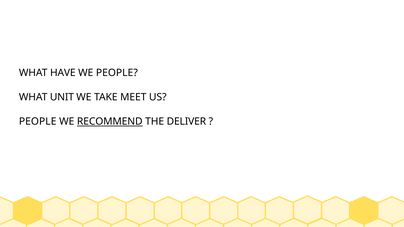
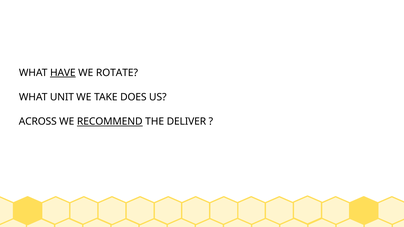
HAVE underline: none -> present
WE PEOPLE: PEOPLE -> ROTATE
MEET: MEET -> DOES
PEOPLE at (38, 122): PEOPLE -> ACROSS
